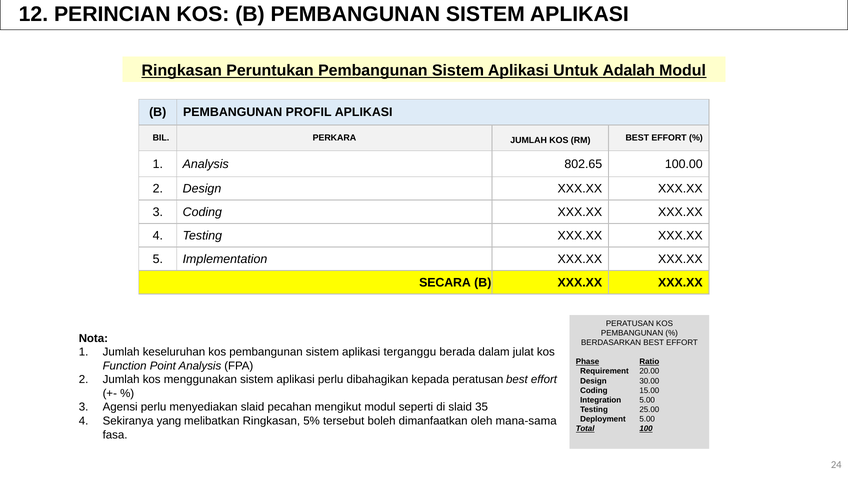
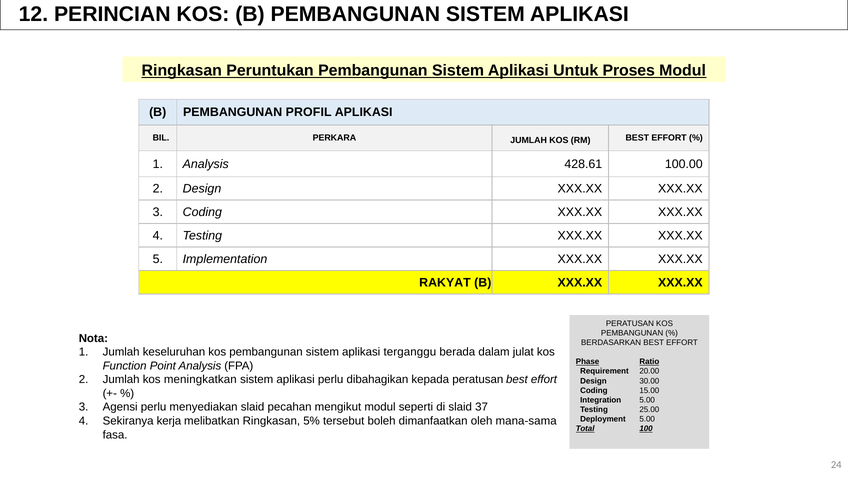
Adalah: Adalah -> Proses
802.65: 802.65 -> 428.61
SECARA: SECARA -> RAKYAT
menggunakan: menggunakan -> meningkatkan
35: 35 -> 37
yang: yang -> kerja
